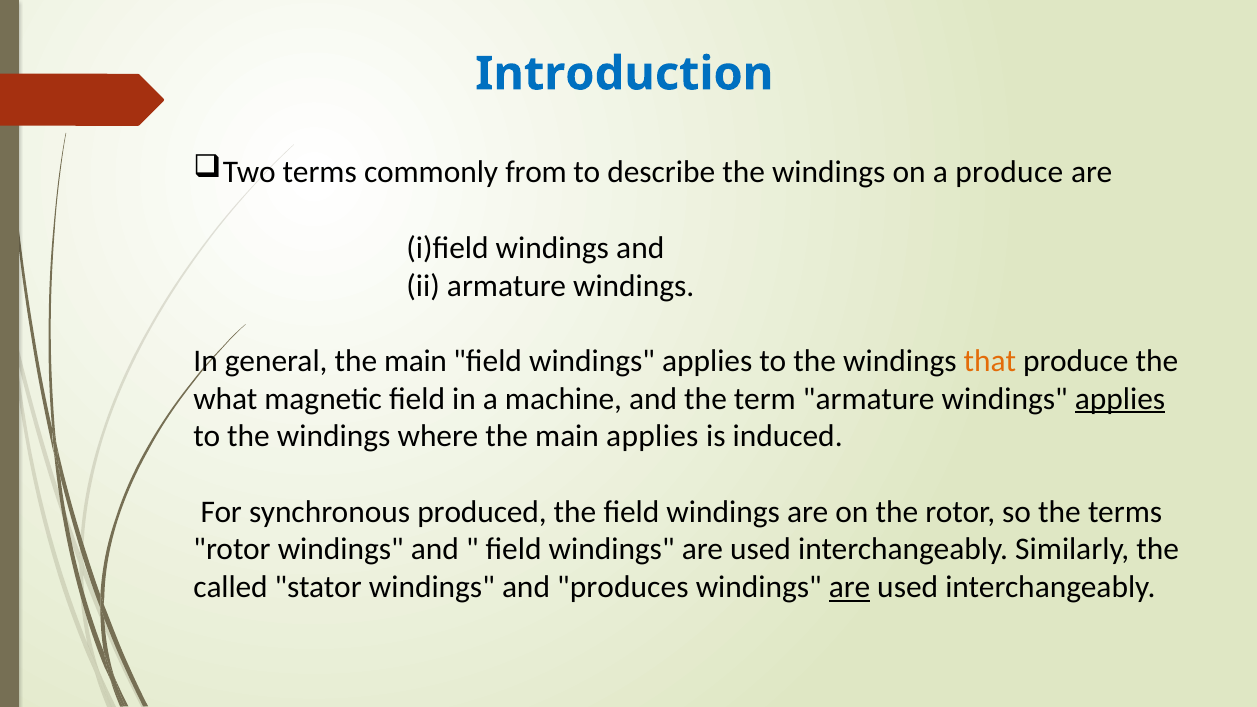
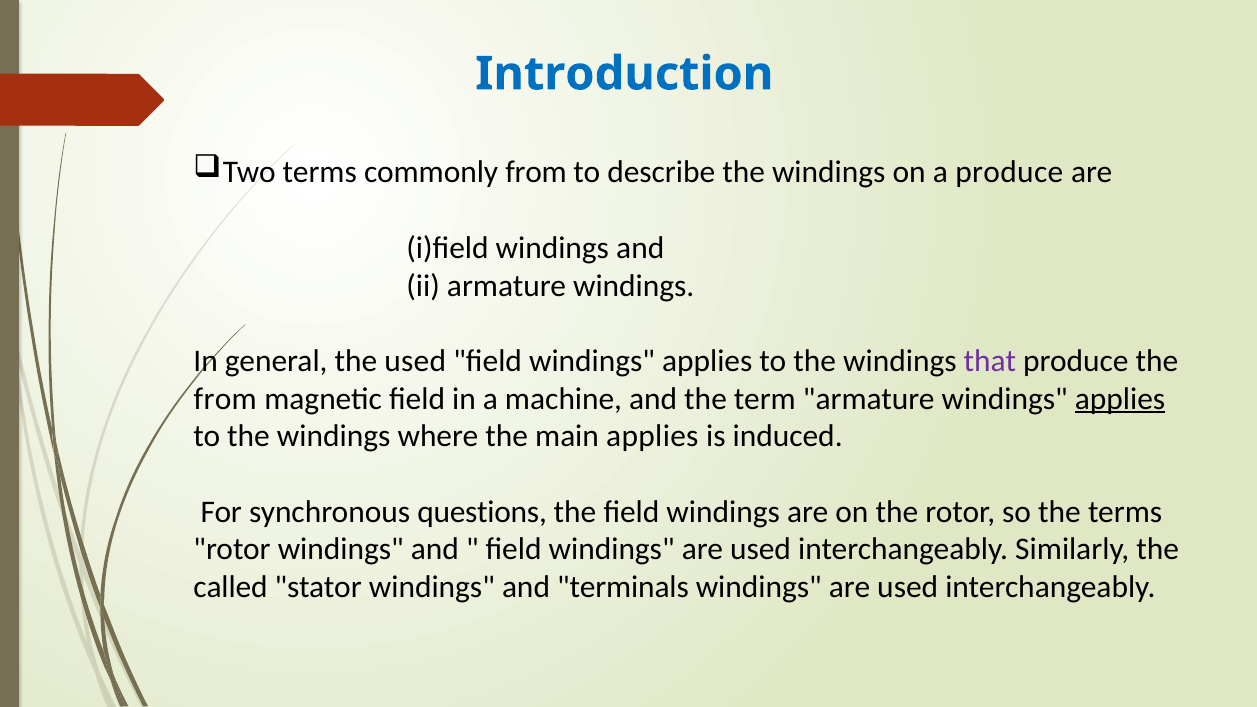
general the main: main -> used
that colour: orange -> purple
what at (225, 399): what -> from
produced: produced -> questions
produces: produces -> terminals
are at (850, 587) underline: present -> none
